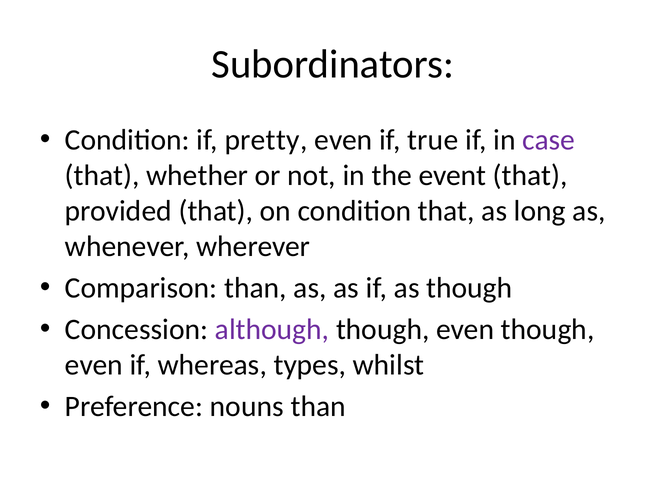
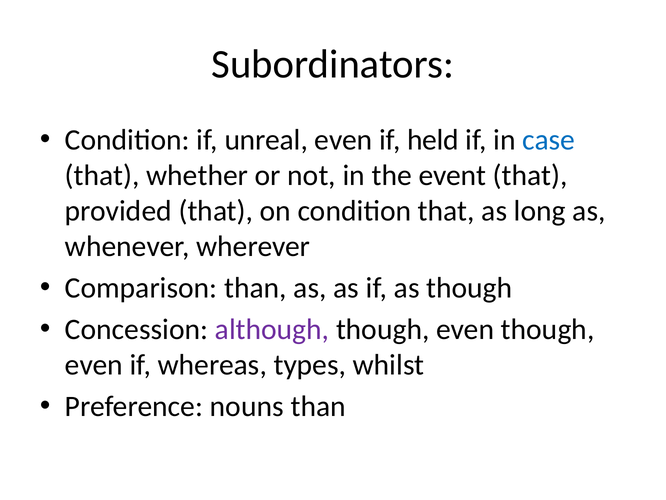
pretty: pretty -> unreal
true: true -> held
case colour: purple -> blue
